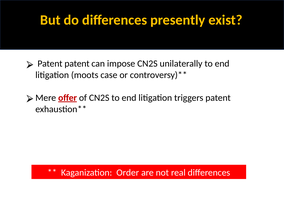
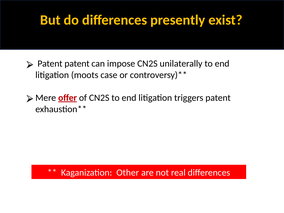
Order: Order -> Other
